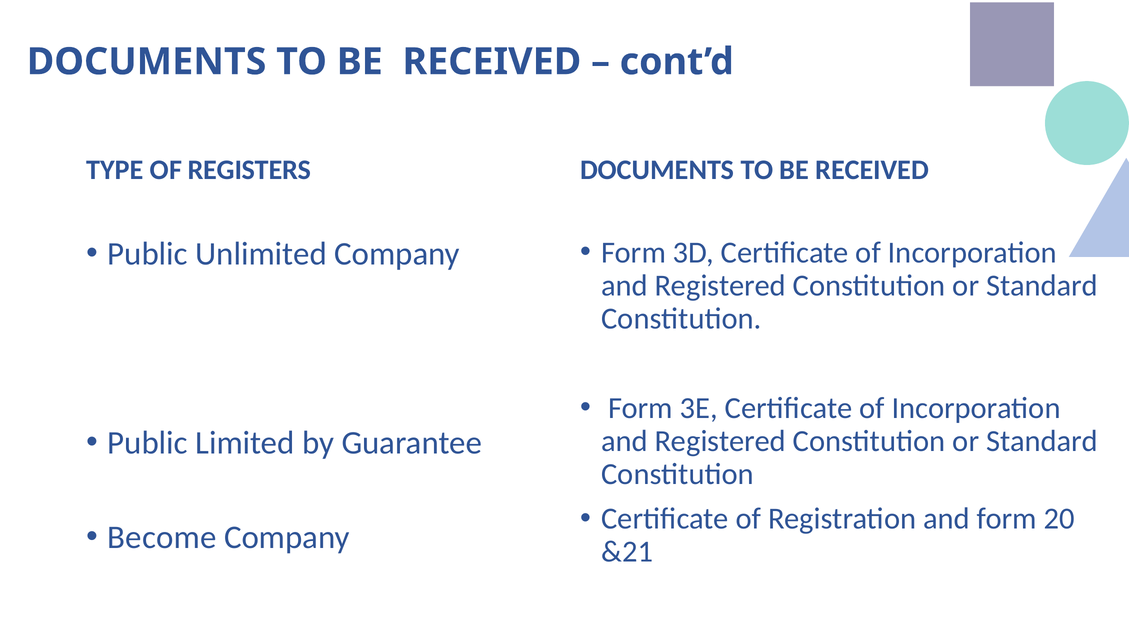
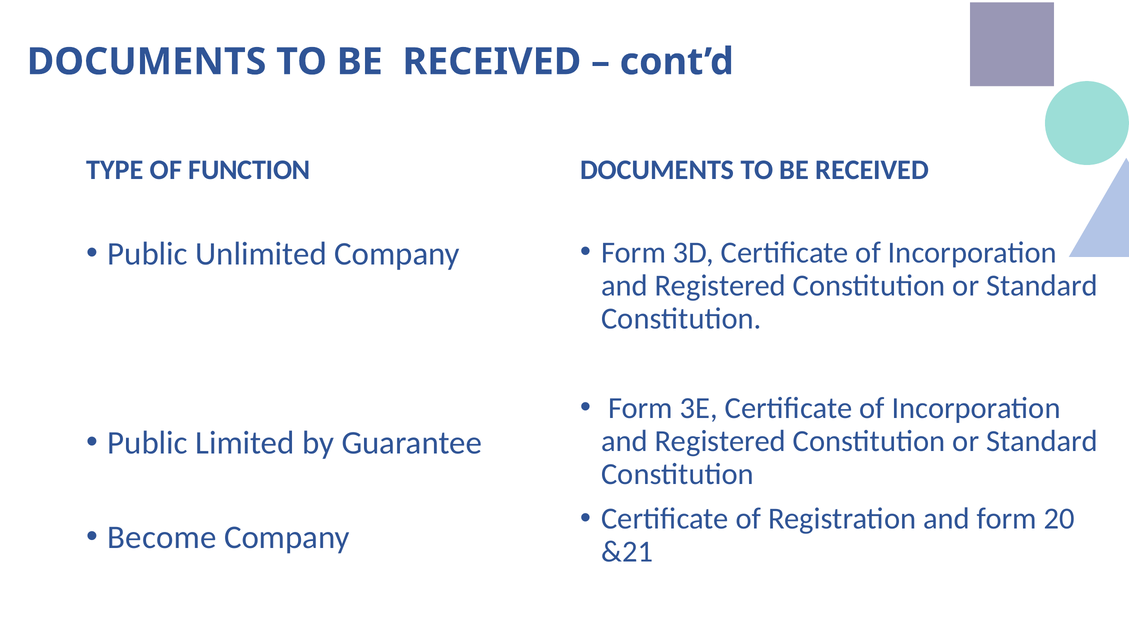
REGISTERS: REGISTERS -> FUNCTION
